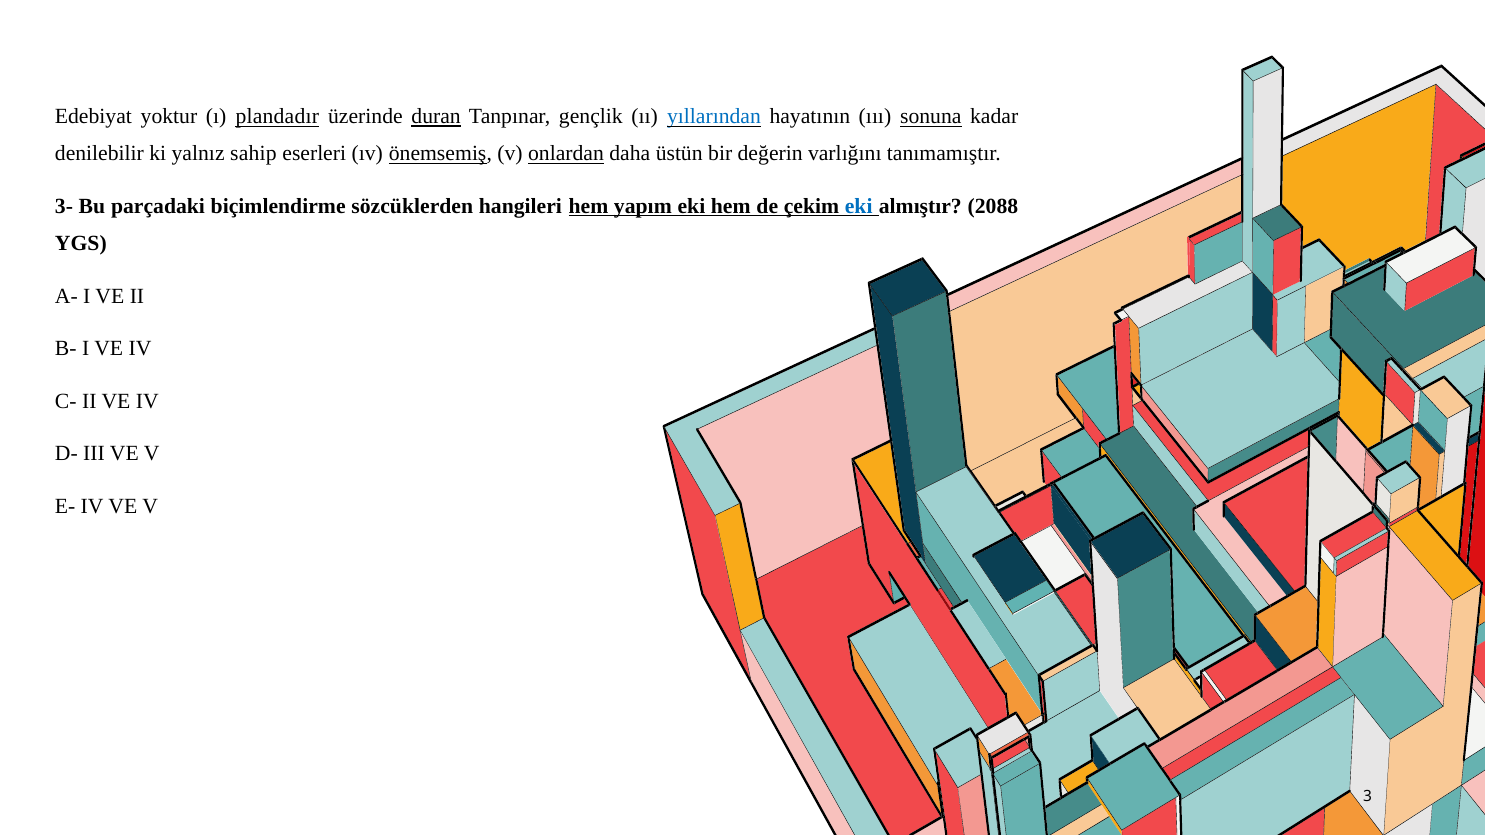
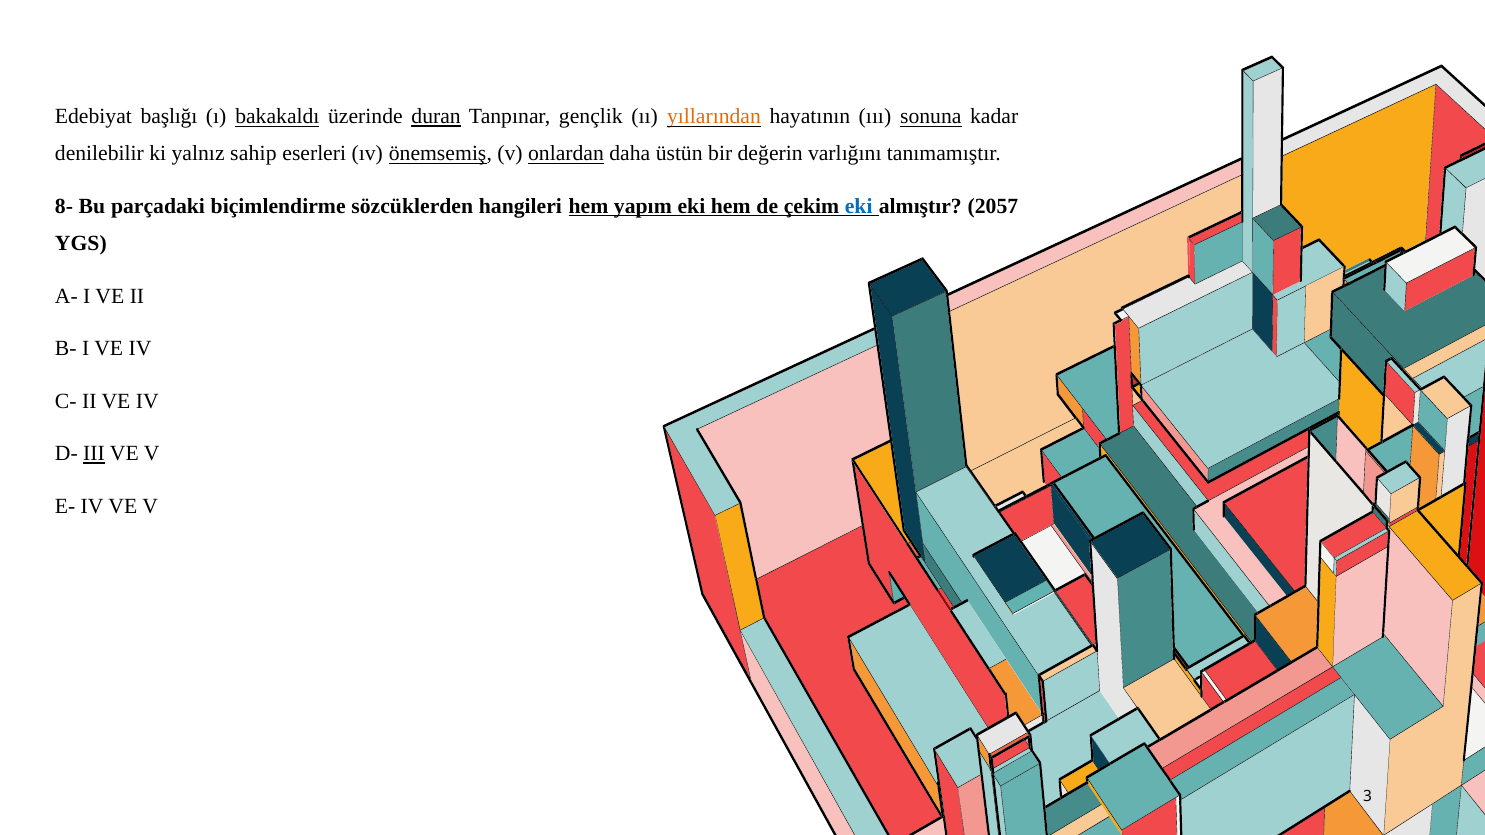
yoktur: yoktur -> başlığı
plandadır: plandadır -> bakakaldı
yıllarından colour: blue -> orange
3-: 3- -> 8-
2088: 2088 -> 2057
III underline: none -> present
